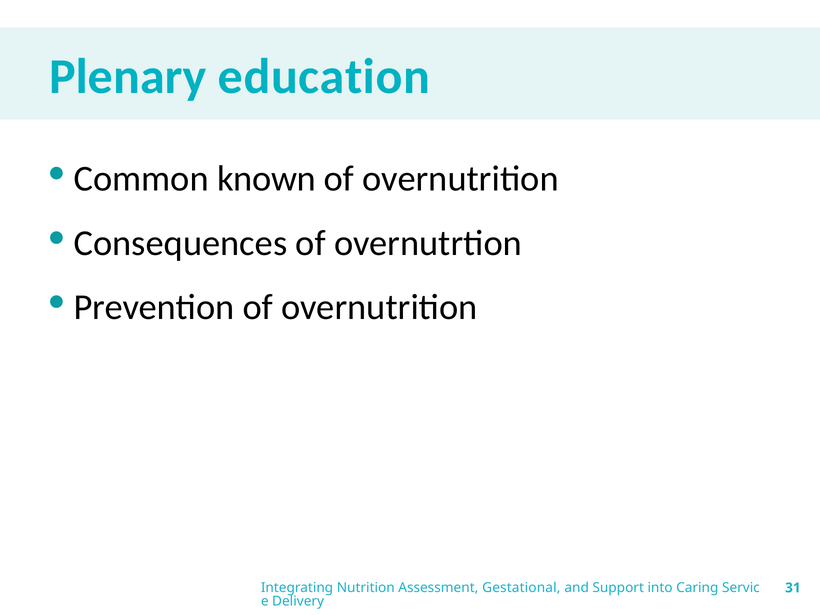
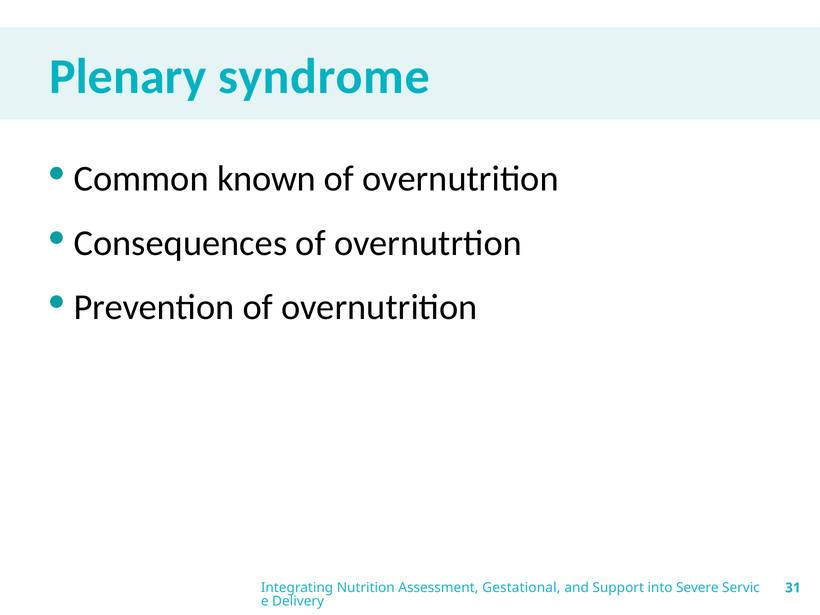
education: education -> syndrome
Caring: Caring -> Severe
